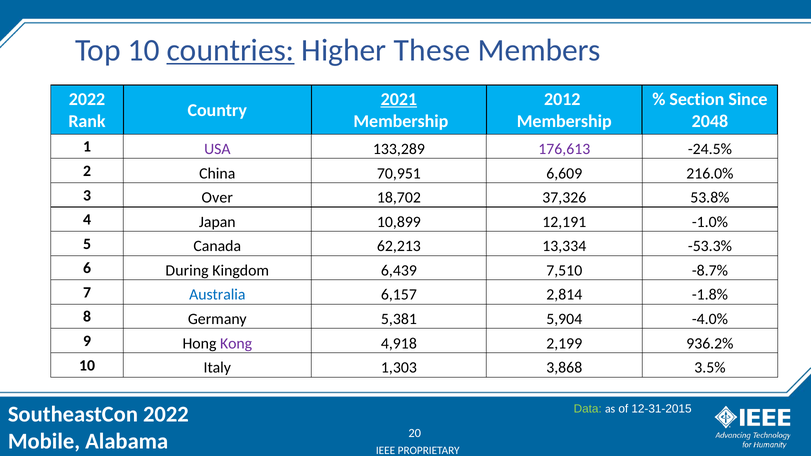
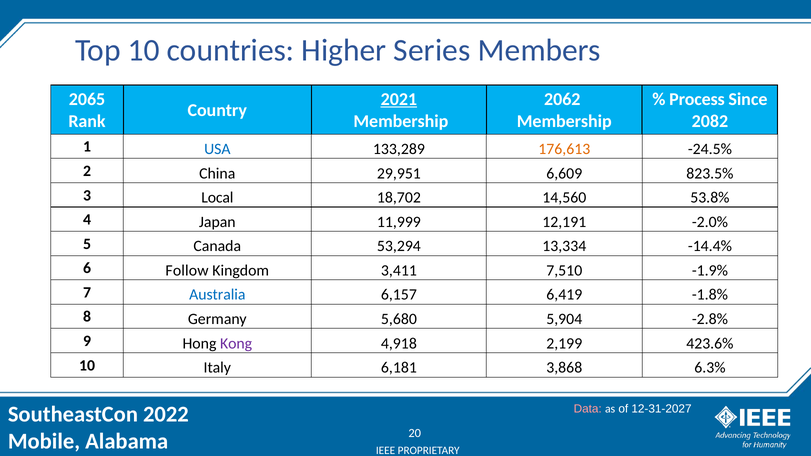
countries underline: present -> none
These: These -> Series
2022 at (87, 99): 2022 -> 2065
2012: 2012 -> 2062
Section: Section -> Process
2048: 2048 -> 2082
USA colour: purple -> blue
176,613 colour: purple -> orange
70,951: 70,951 -> 29,951
216.0%: 216.0% -> 823.5%
Over: Over -> Local
37,326: 37,326 -> 14,560
10,899: 10,899 -> 11,999
-1.0%: -1.0% -> -2.0%
62,213: 62,213 -> 53,294
-53.3%: -53.3% -> -14.4%
During: During -> Follow
6,439: 6,439 -> 3,411
-8.7%: -8.7% -> -1.9%
2,814: 2,814 -> 6,419
5,381: 5,381 -> 5,680
-4.0%: -4.0% -> -2.8%
936.2%: 936.2% -> 423.6%
1,303: 1,303 -> 6,181
3.5%: 3.5% -> 6.3%
Data colour: light green -> pink
12-31-2015: 12-31-2015 -> 12-31-2027
